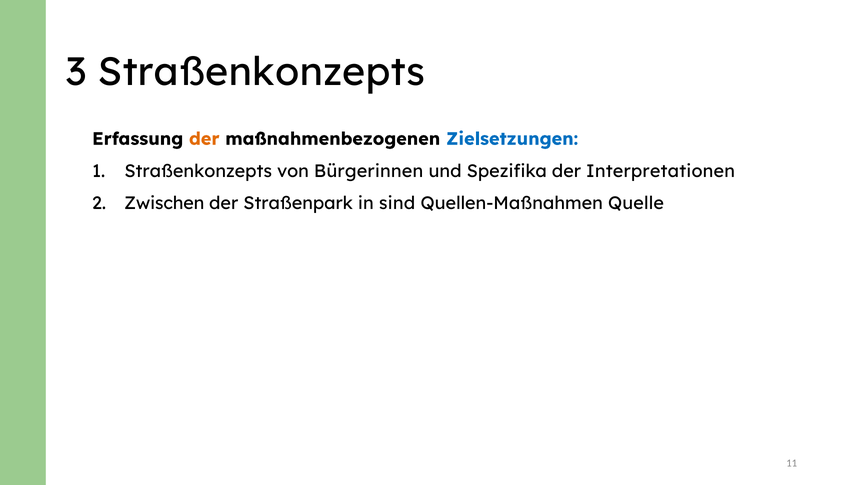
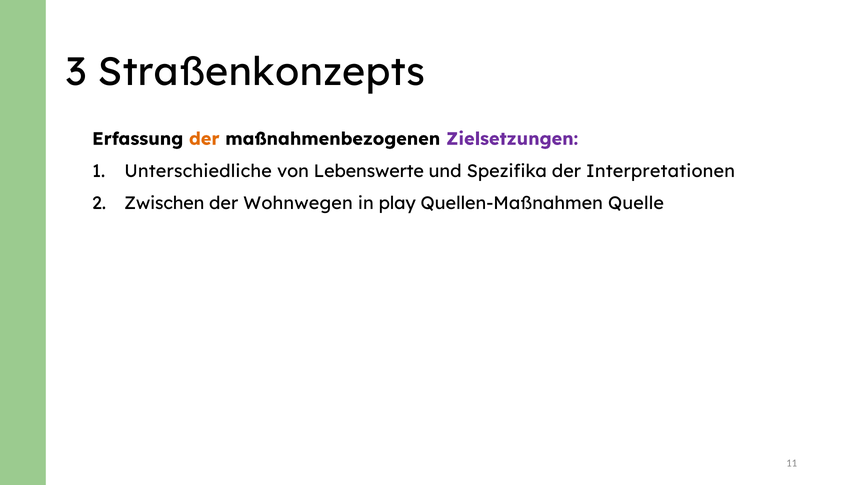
Zielsetzungen colour: blue -> purple
Straßenkonzepts at (198, 171): Straßenkonzepts -> Unterschiedliche
Bürgerinnen: Bürgerinnen -> Lebenswerte
Straßenpark: Straßenpark -> Wohnwegen
sind: sind -> play
